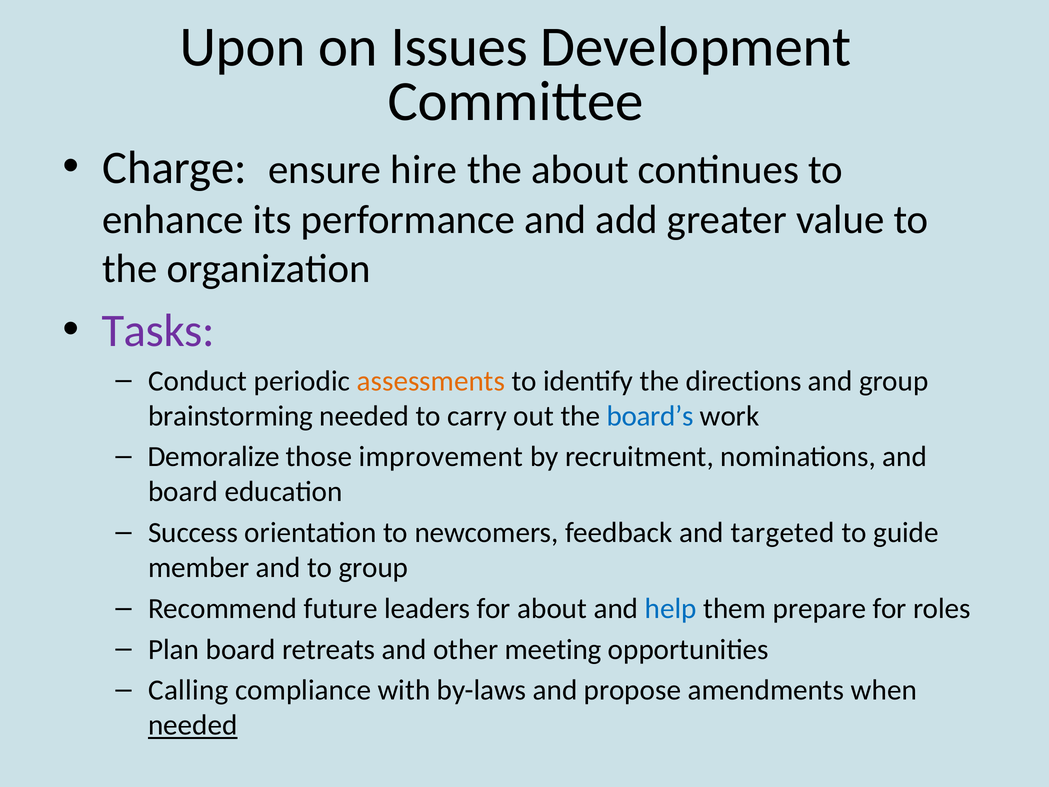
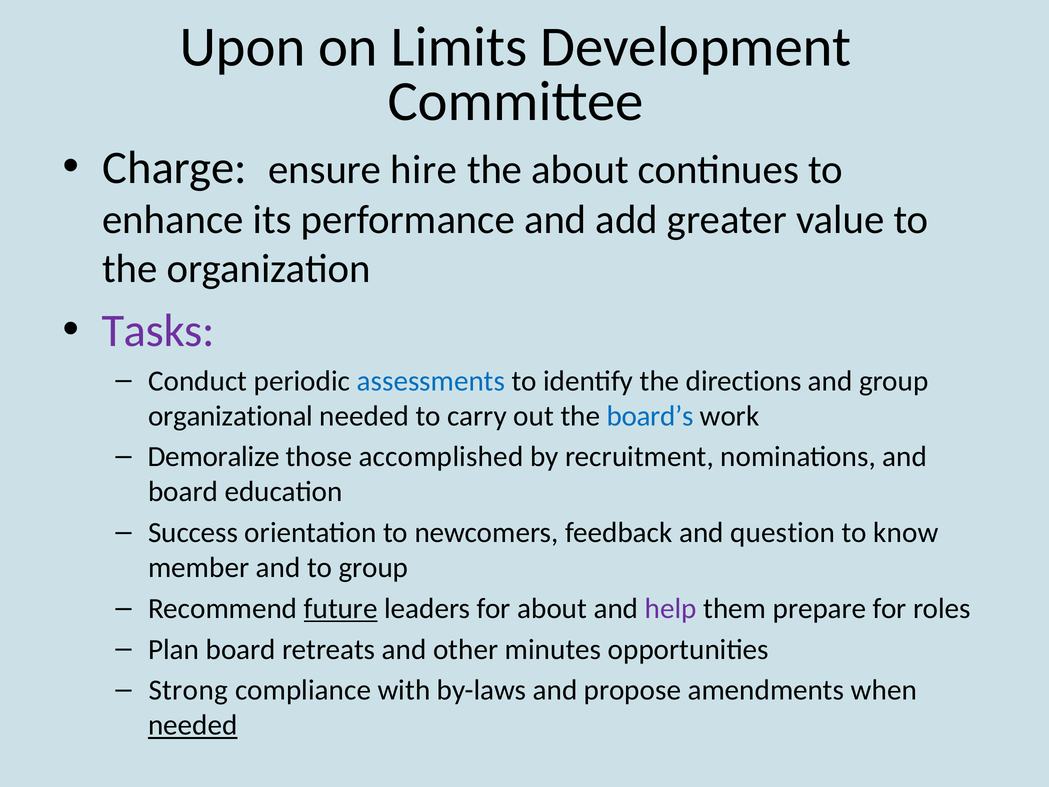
Issues: Issues -> Limits
assessments colour: orange -> blue
brainstorming: brainstorming -> organizational
improvement: improvement -> accomplished
targeted: targeted -> question
guide: guide -> know
future underline: none -> present
help colour: blue -> purple
meeting: meeting -> minutes
Calling: Calling -> Strong
